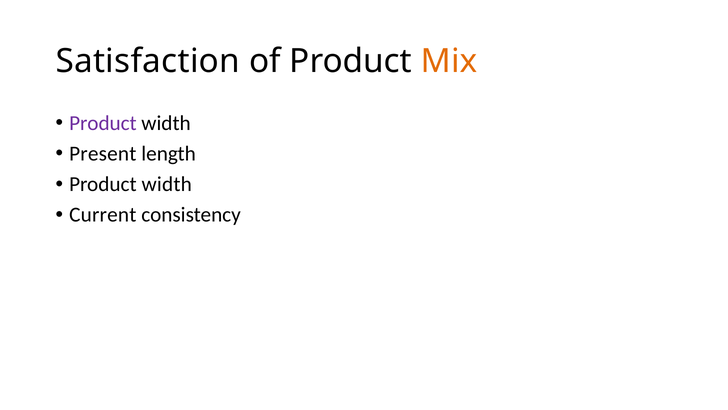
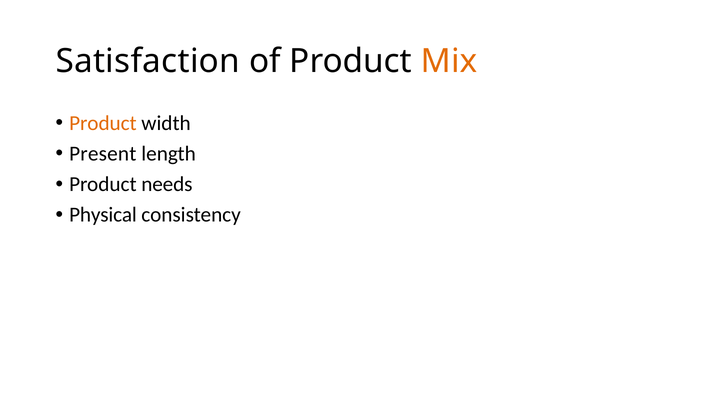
Product at (103, 123) colour: purple -> orange
width at (167, 184): width -> needs
Current: Current -> Physical
